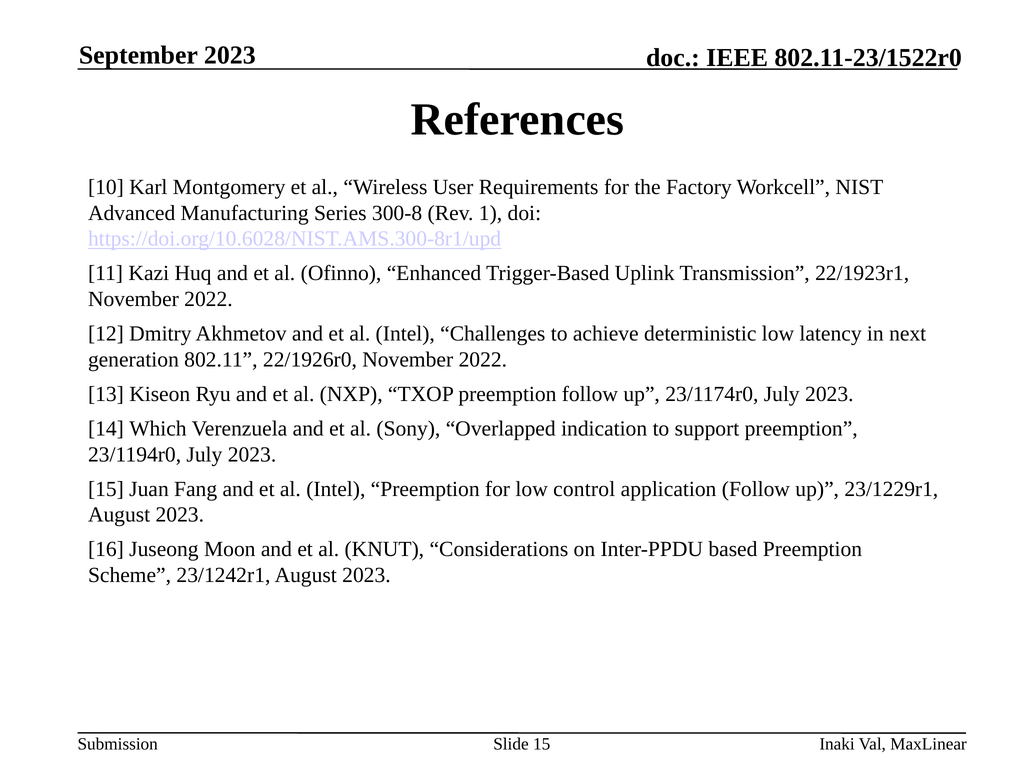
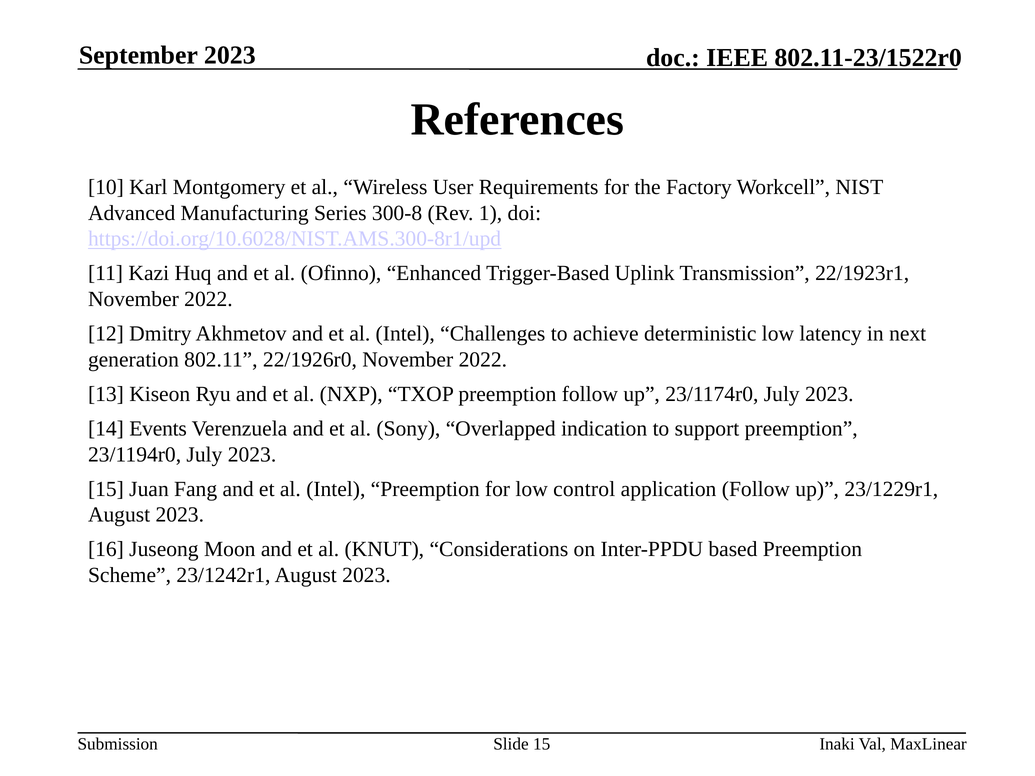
Which: Which -> Events
